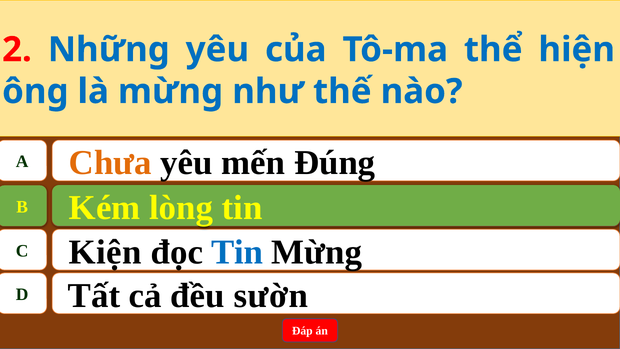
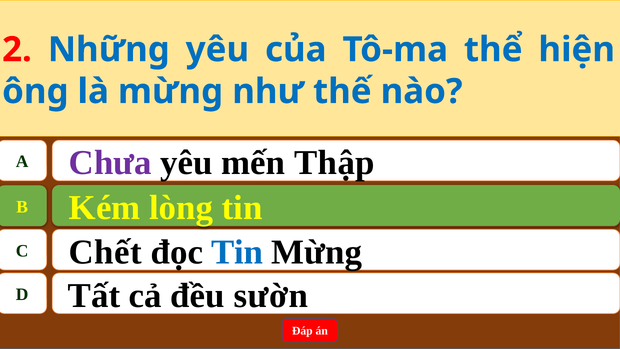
Chưa colour: orange -> purple
Đúng: Đúng -> Thập
Kiện: Kiện -> Chết
